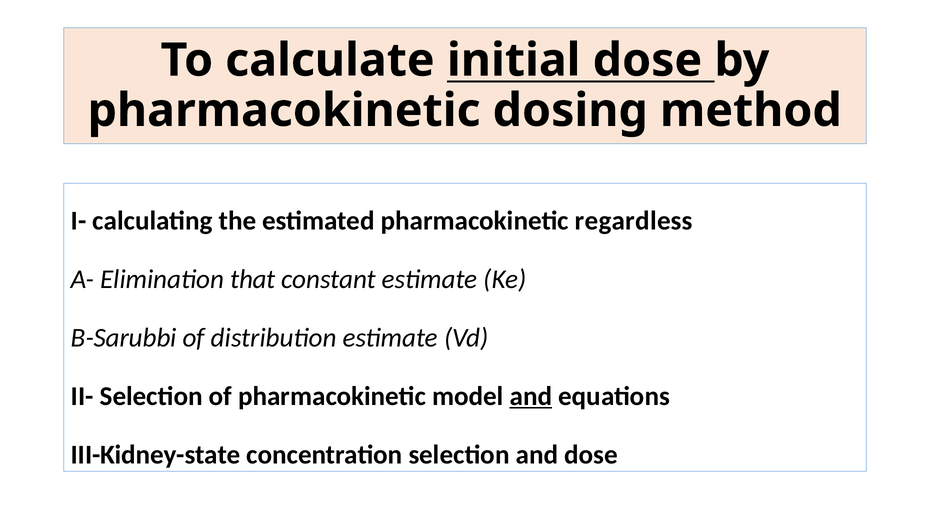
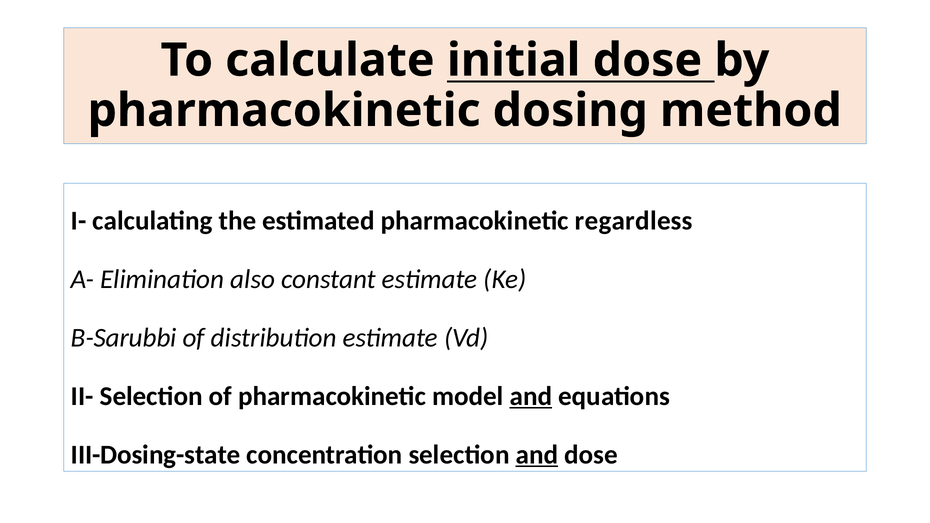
that: that -> also
III-Kidney-state: III-Kidney-state -> III-Dosing-state
and at (537, 455) underline: none -> present
